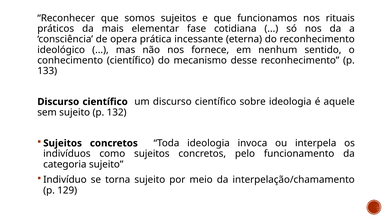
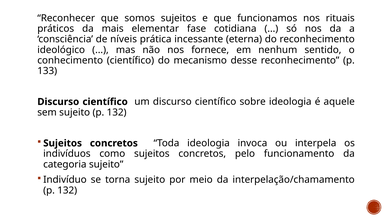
opera: opera -> níveis
129 at (67, 191): 129 -> 132
